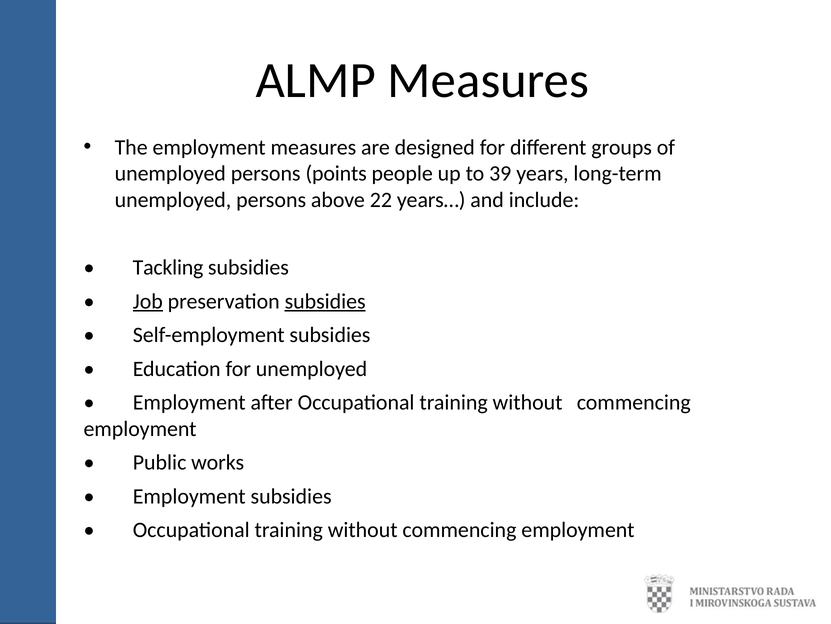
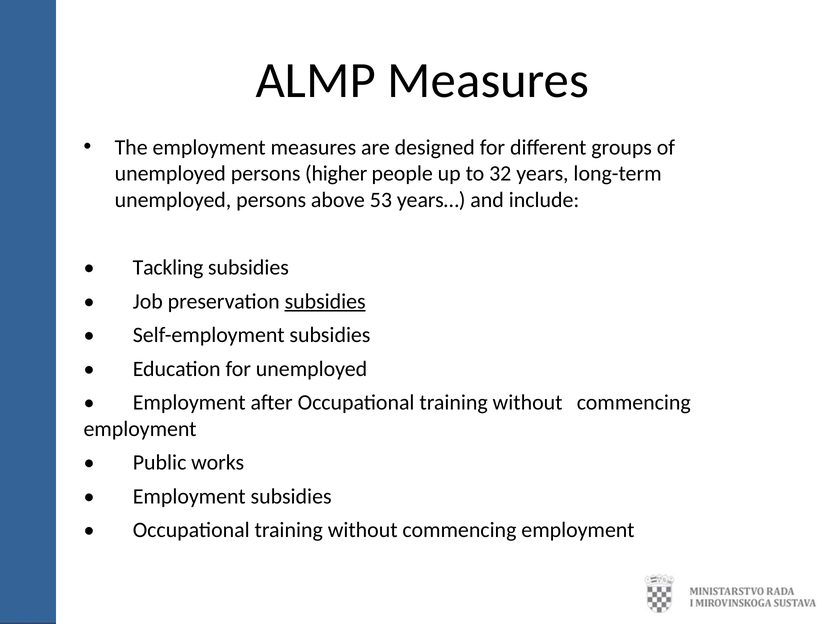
points: points -> higher
39: 39 -> 32
22: 22 -> 53
Job underline: present -> none
